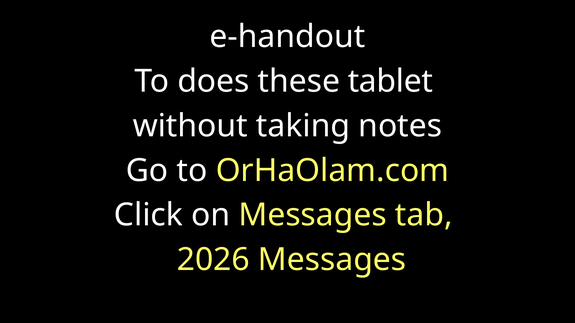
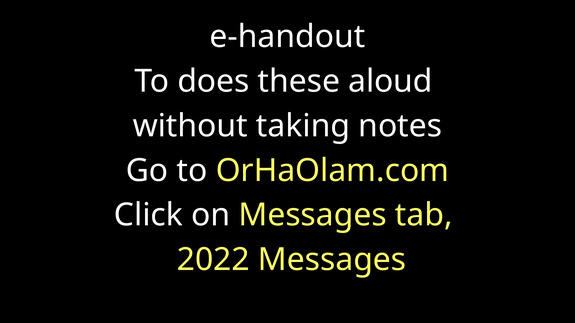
tablet: tablet -> aloud
2026: 2026 -> 2022
